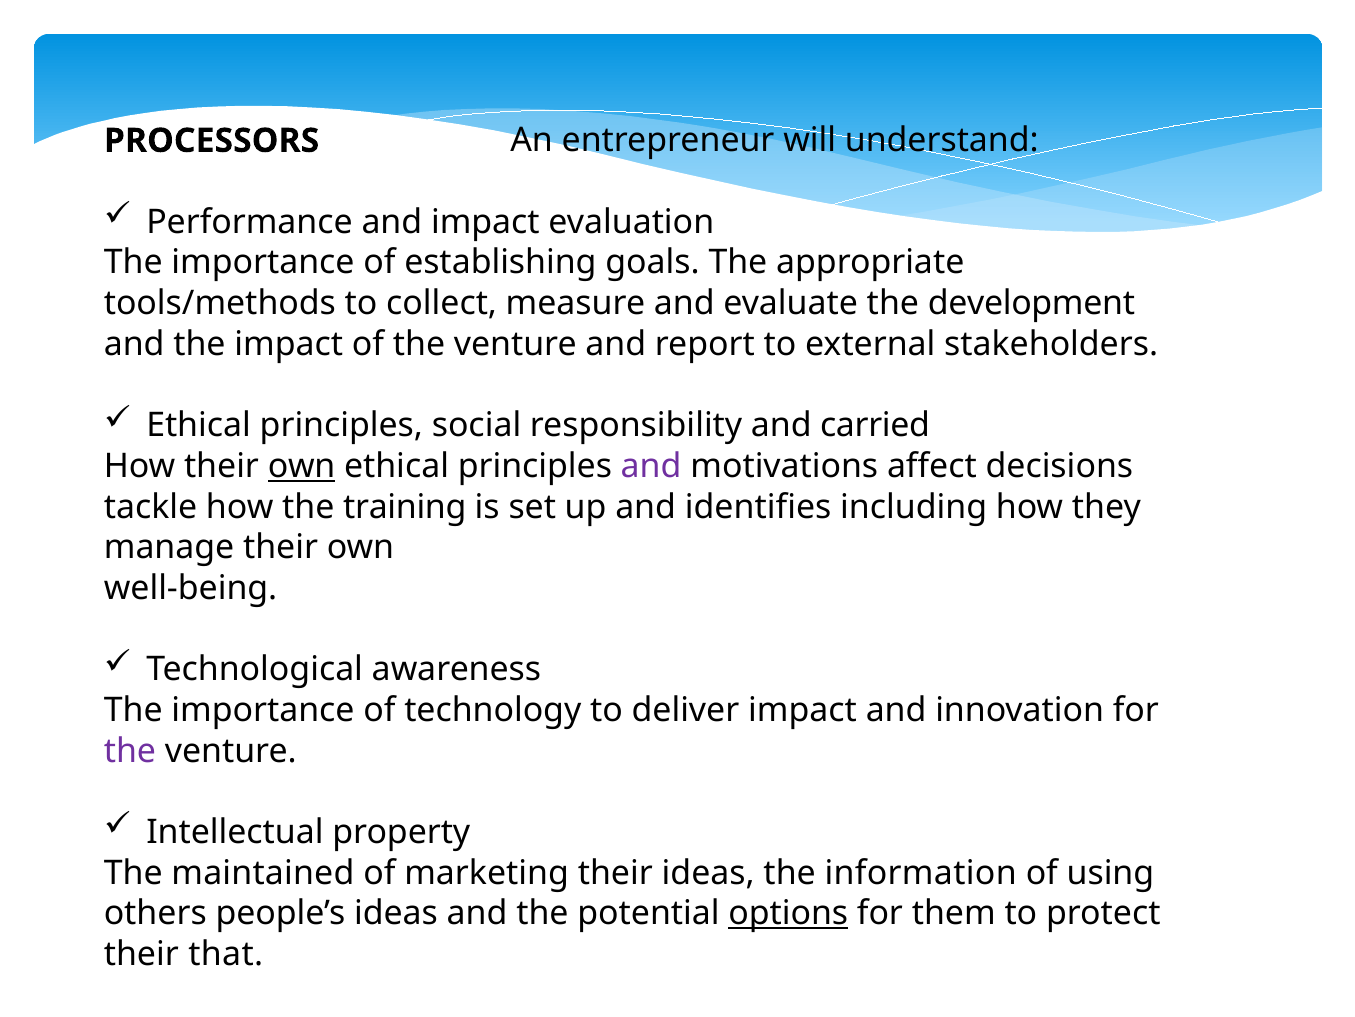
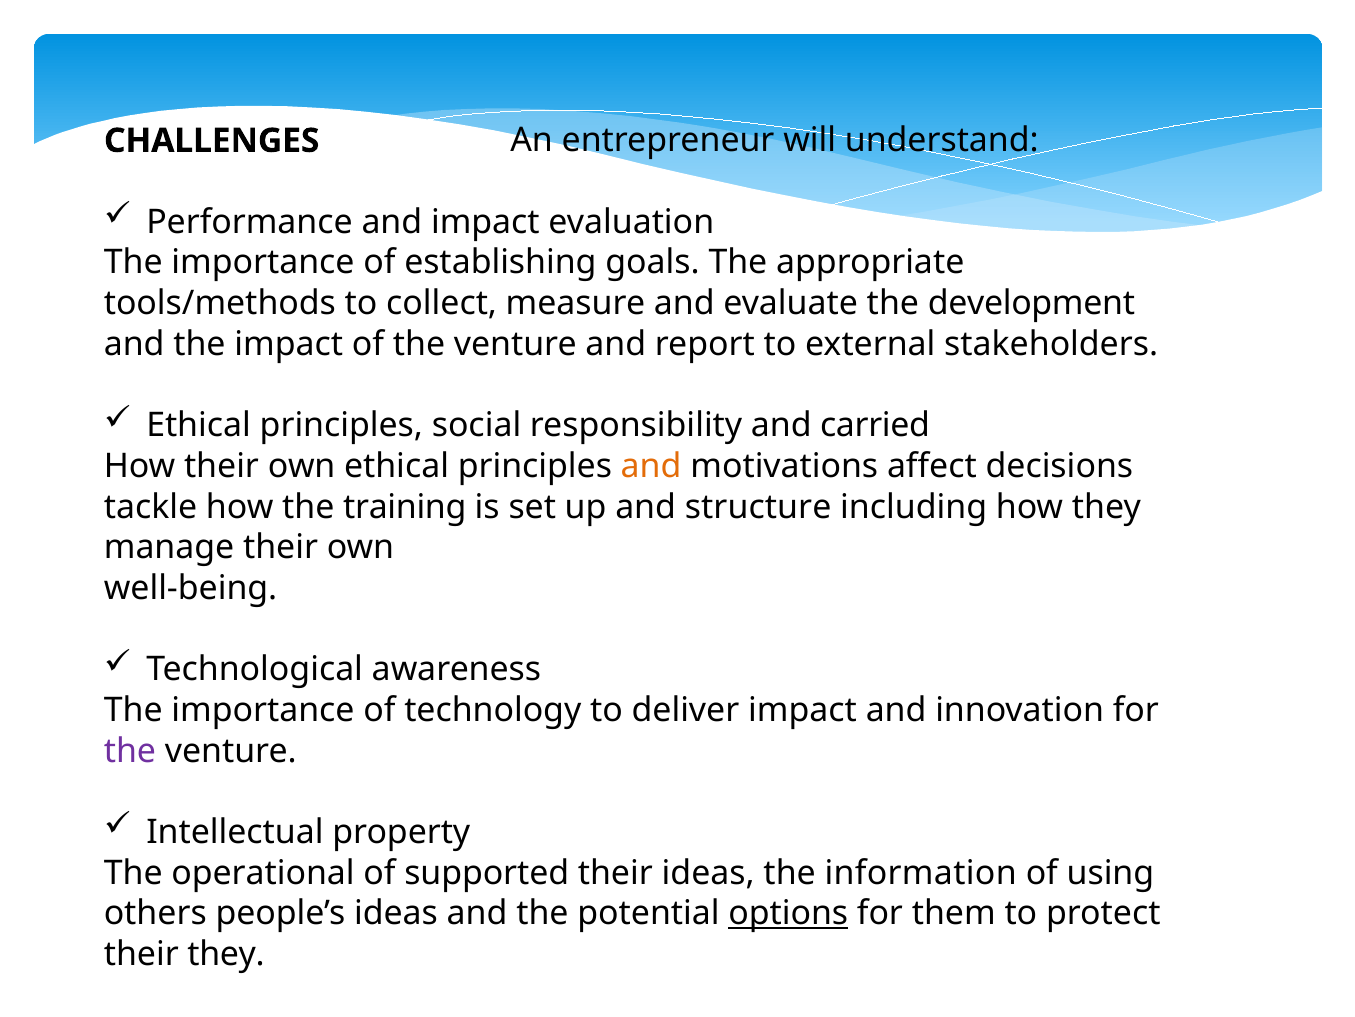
PROCESSORS: PROCESSORS -> CHALLENGES
own at (302, 466) underline: present -> none
and at (651, 466) colour: purple -> orange
identifies: identifies -> structure
maintained: maintained -> operational
marketing: marketing -> supported
their that: that -> they
